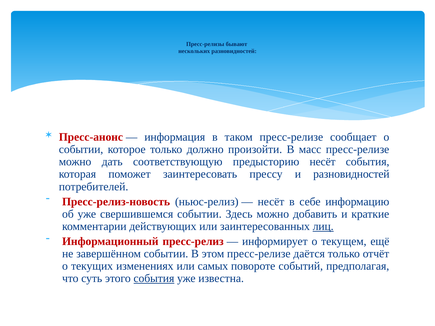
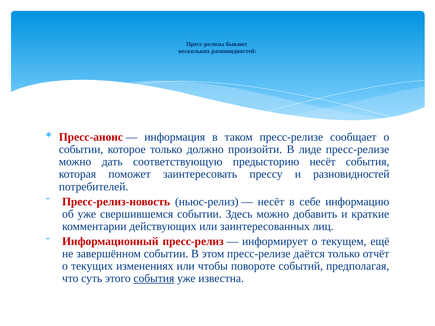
масс: масс -> лиде
лиц underline: present -> none
самых: самых -> чтобы
